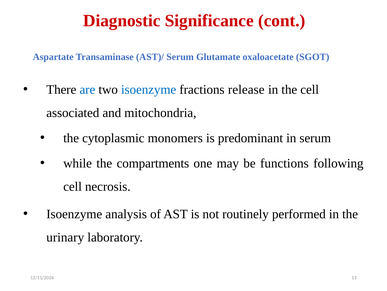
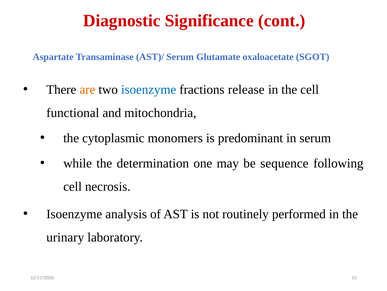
are colour: blue -> orange
associated: associated -> functional
compartments: compartments -> determination
functions: functions -> sequence
